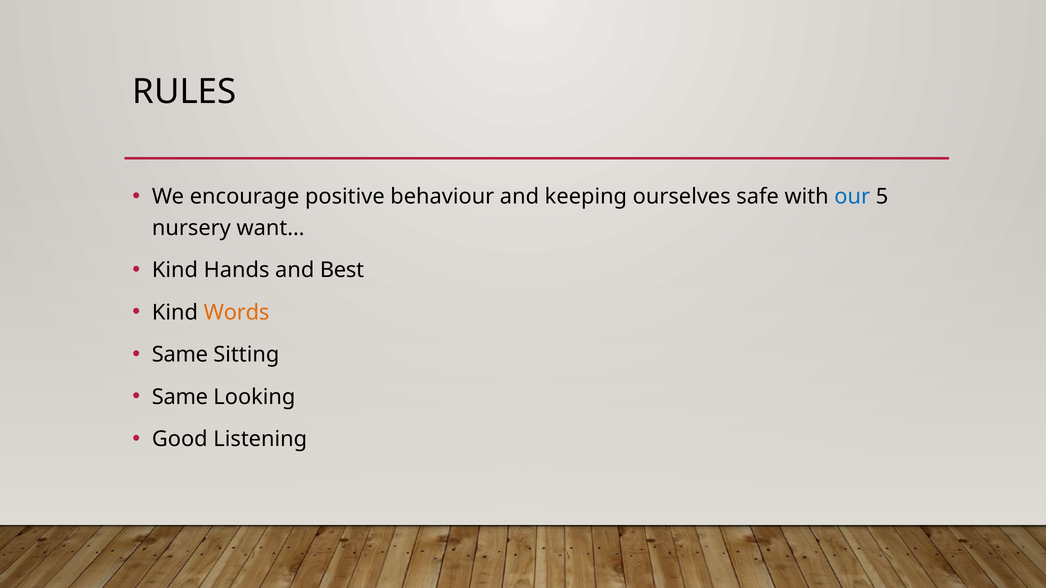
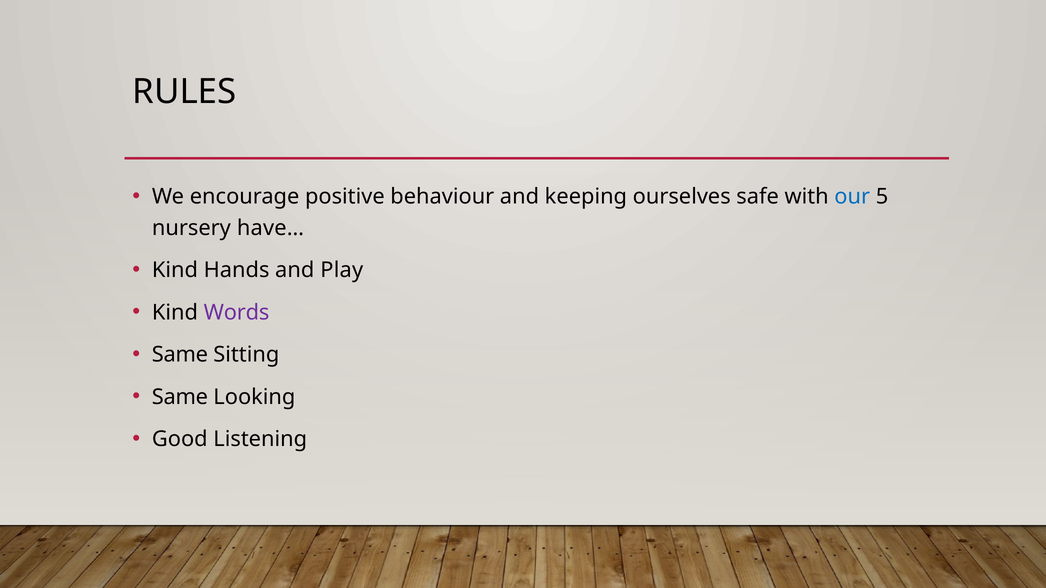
want…: want… -> have…
Best: Best -> Play
Words colour: orange -> purple
